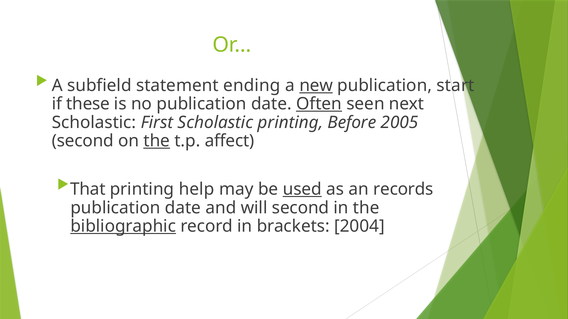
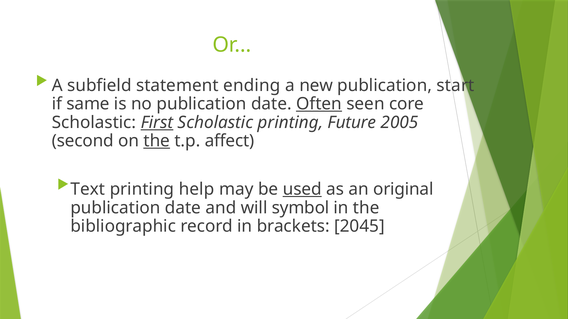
new underline: present -> none
these: these -> same
next: next -> core
First underline: none -> present
Before: Before -> Future
That: That -> Text
records: records -> original
will second: second -> symbol
bibliographic underline: present -> none
2004: 2004 -> 2045
